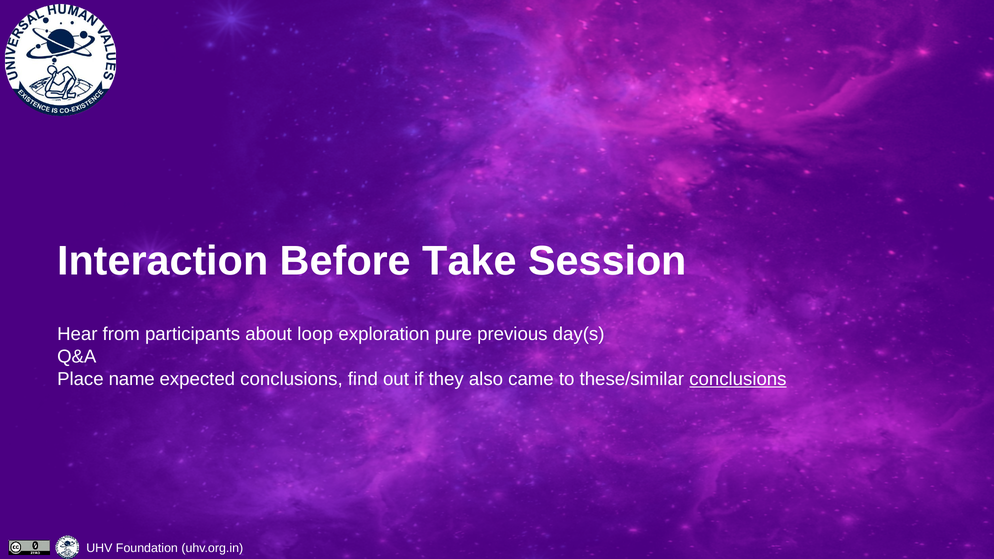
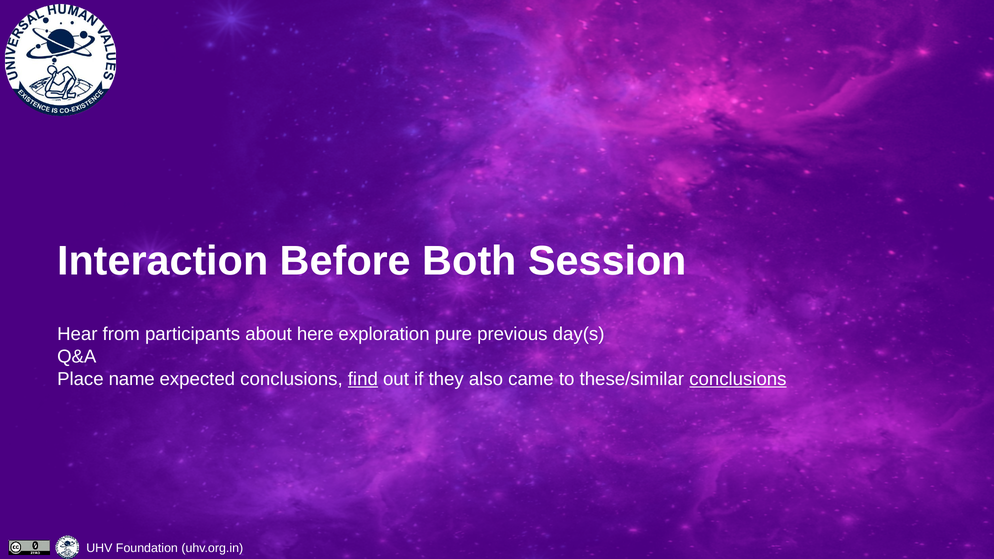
Take: Take -> Both
loop: loop -> here
find underline: none -> present
